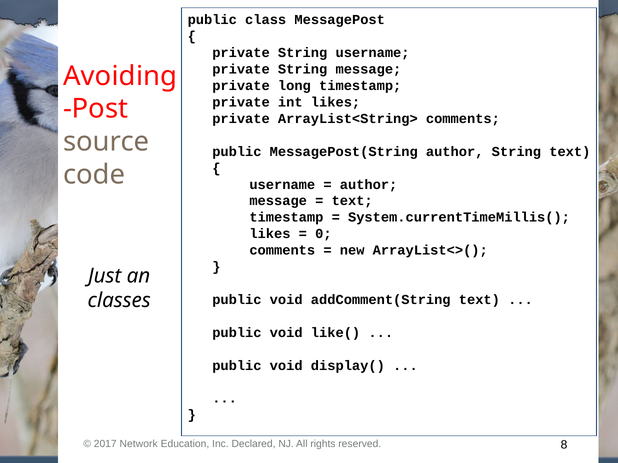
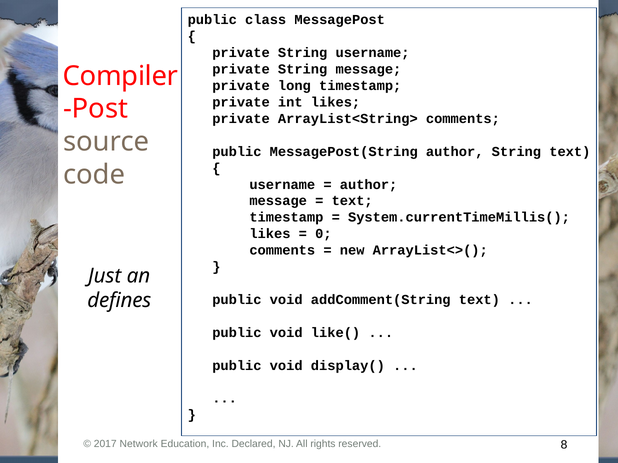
Avoiding: Avoiding -> Compiler
classes: classes -> defines
